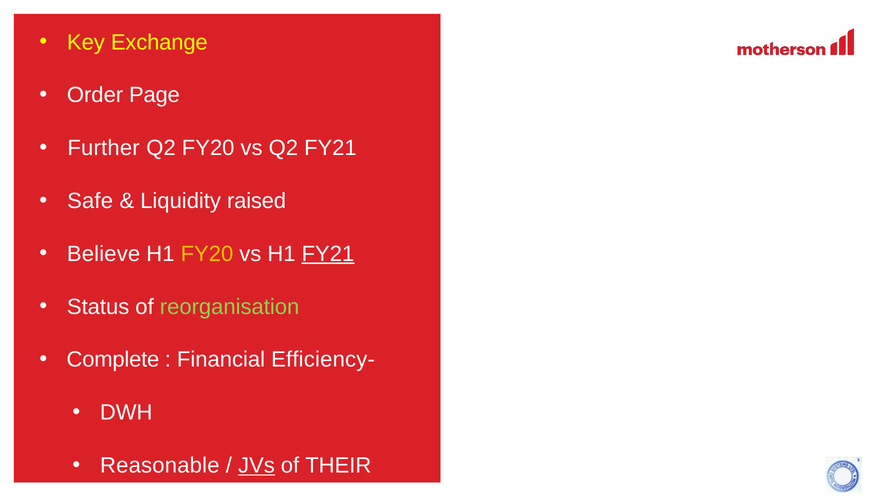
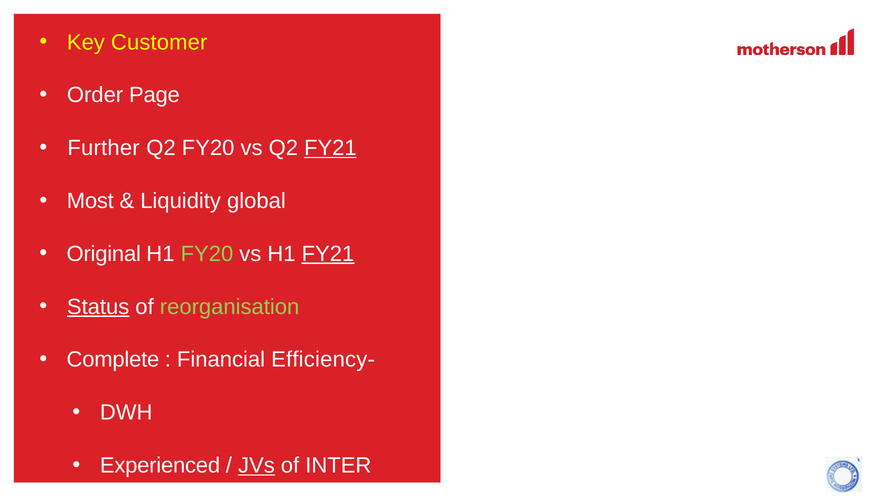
Exchange: Exchange -> Customer
FY21 at (330, 148) underline: none -> present
Safe: Safe -> Most
raised: raised -> global
Believe: Believe -> Original
FY20 at (207, 254) colour: yellow -> light green
Status underline: none -> present
Reasonable: Reasonable -> Experienced
THEIR: THEIR -> INTER
